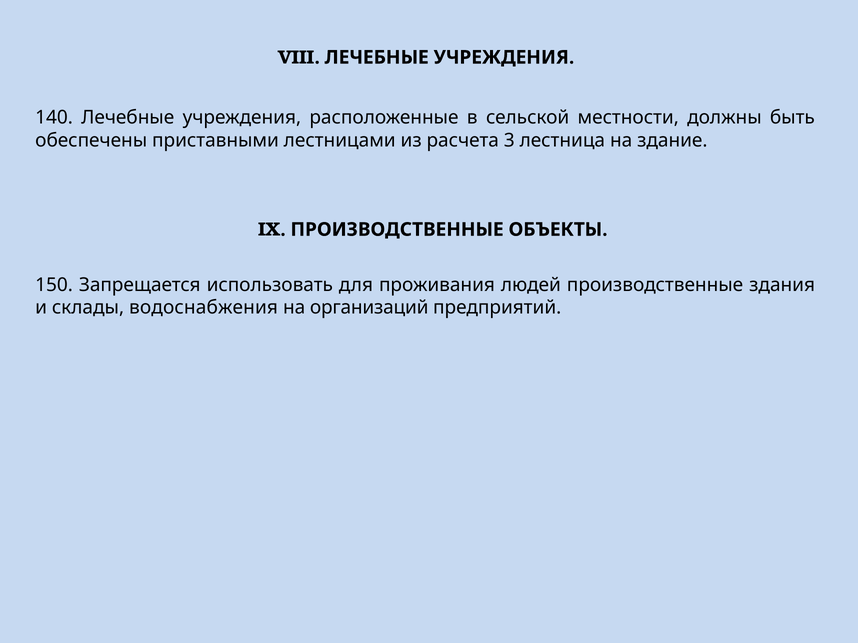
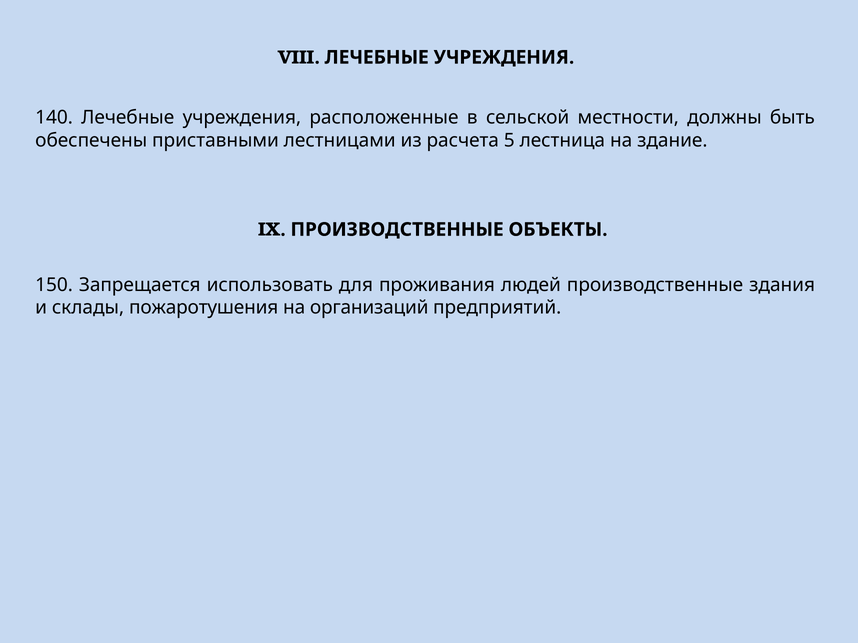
3: 3 -> 5
водоснабжения: водоснабжения -> пожаротушения
